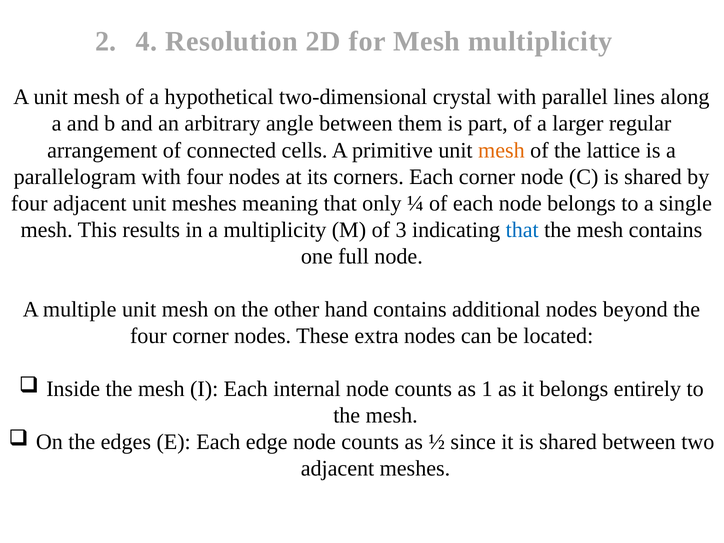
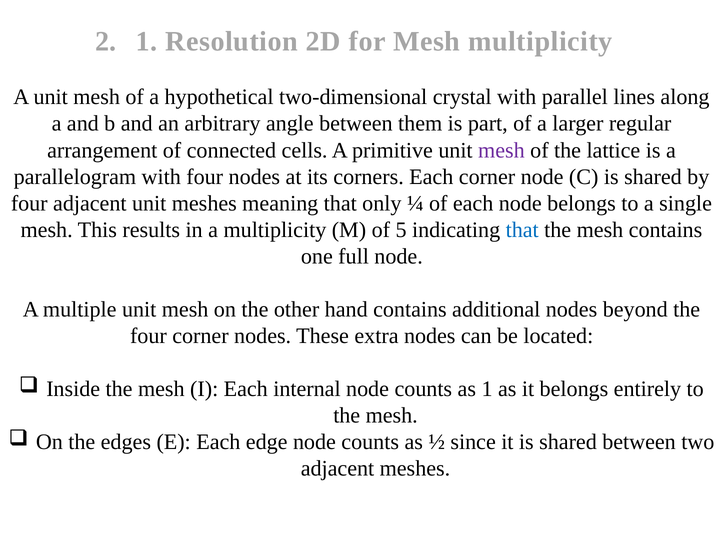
2 4: 4 -> 1
mesh at (501, 150) colour: orange -> purple
3: 3 -> 5
